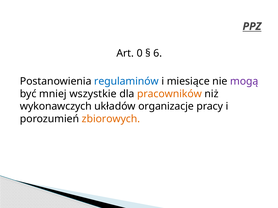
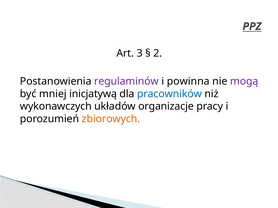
0: 0 -> 3
6: 6 -> 2
regulaminów colour: blue -> purple
miesiące: miesiące -> powinna
wszystkie: wszystkie -> inicjatywą
pracowników colour: orange -> blue
